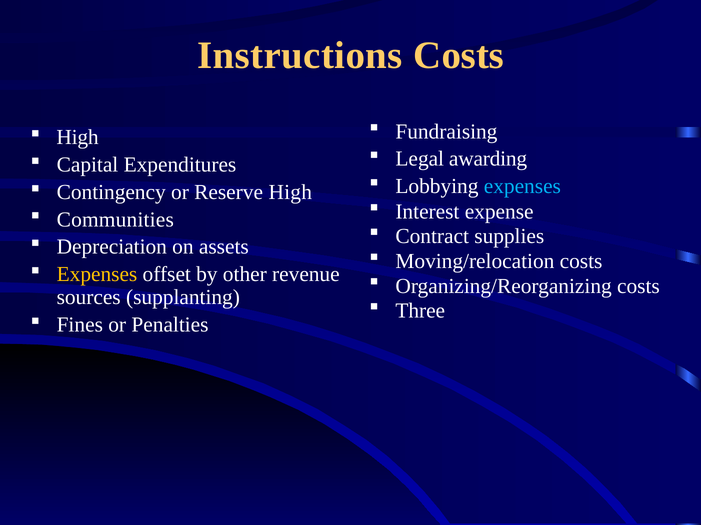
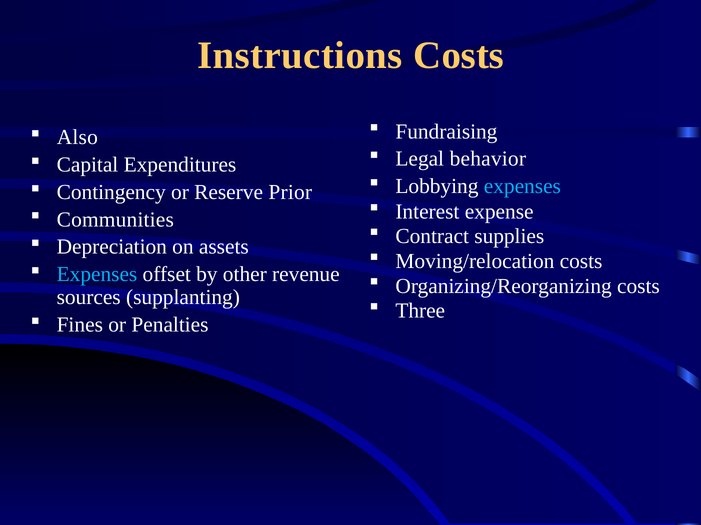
High at (78, 138): High -> Also
awarding: awarding -> behavior
Reserve High: High -> Prior
Expenses at (97, 275) colour: yellow -> light blue
